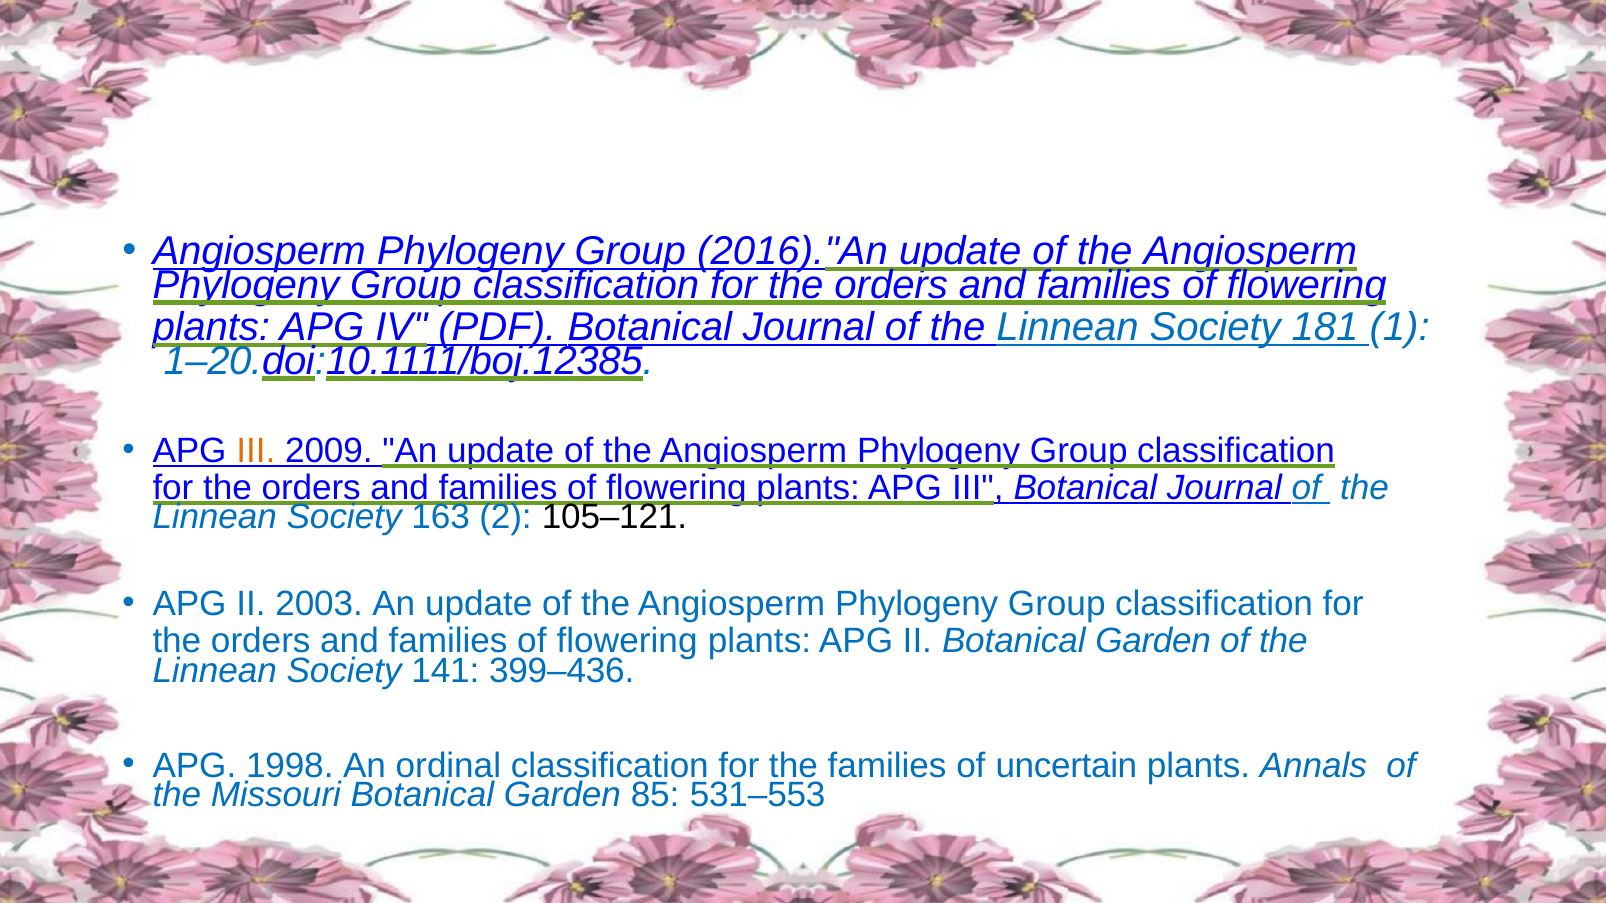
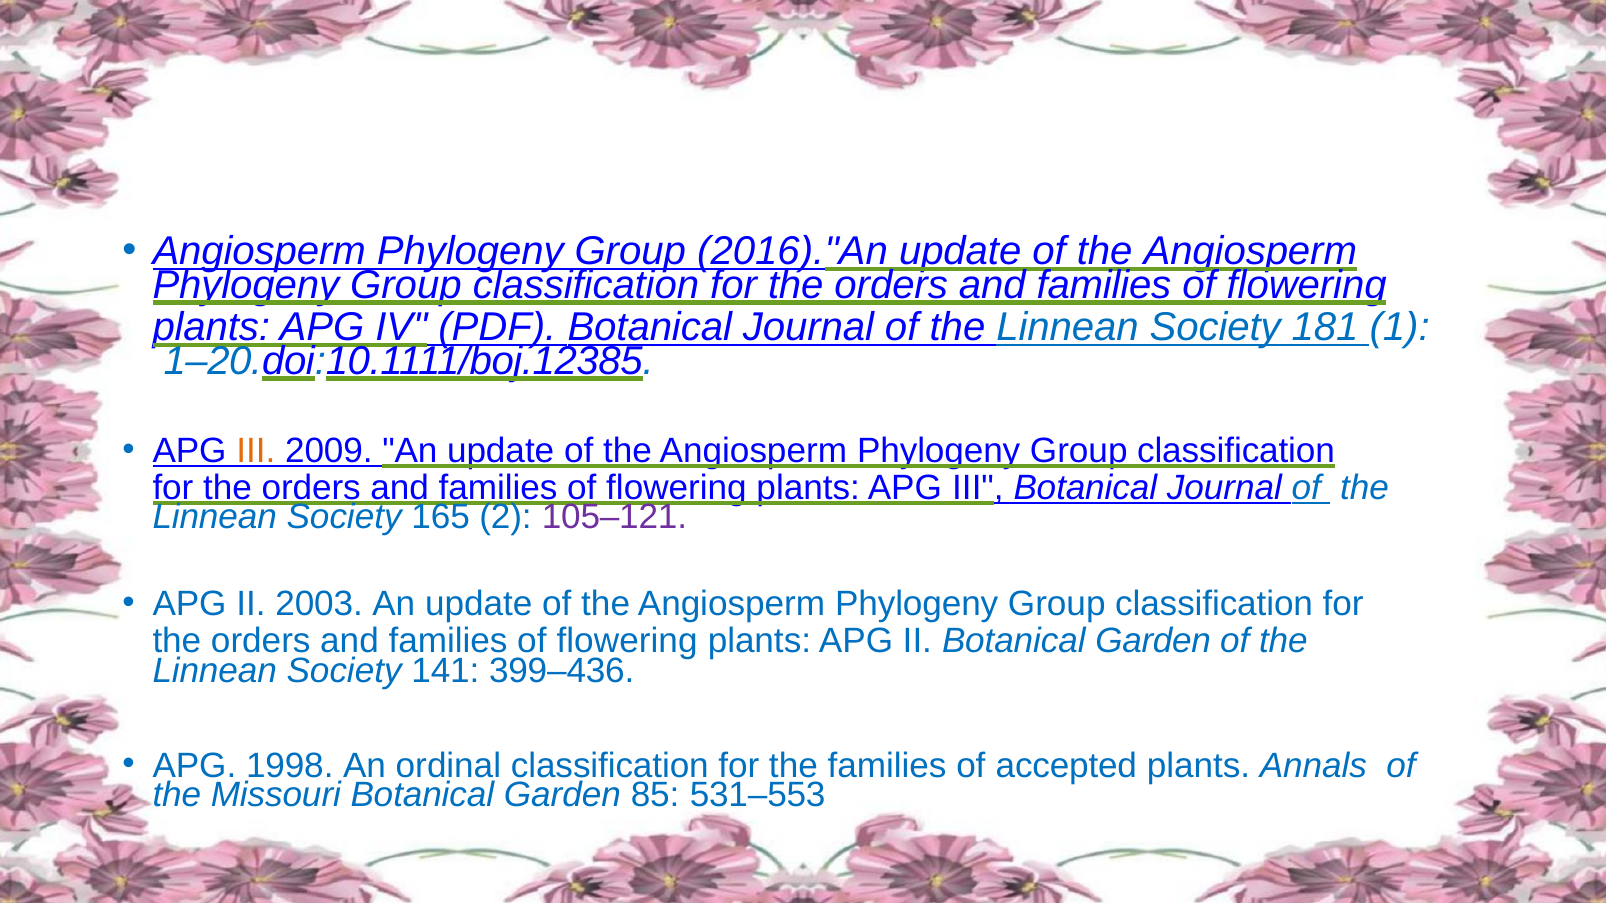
163: 163 -> 165
105–121 colour: black -> purple
uncertain: uncertain -> accepted
